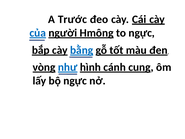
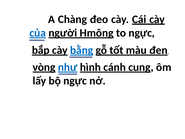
Trước: Trước -> Chàng
